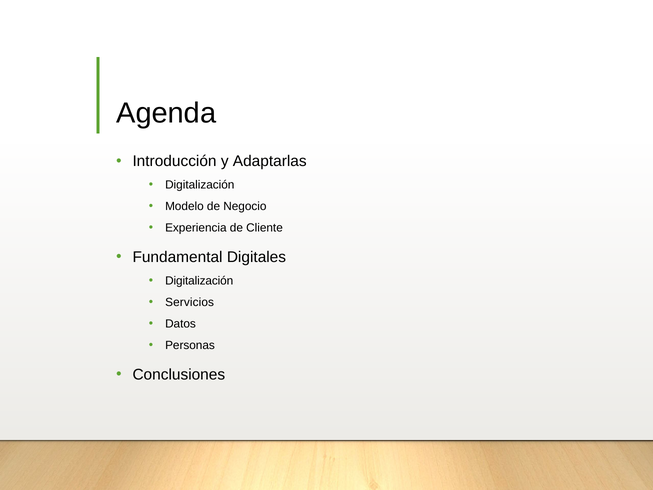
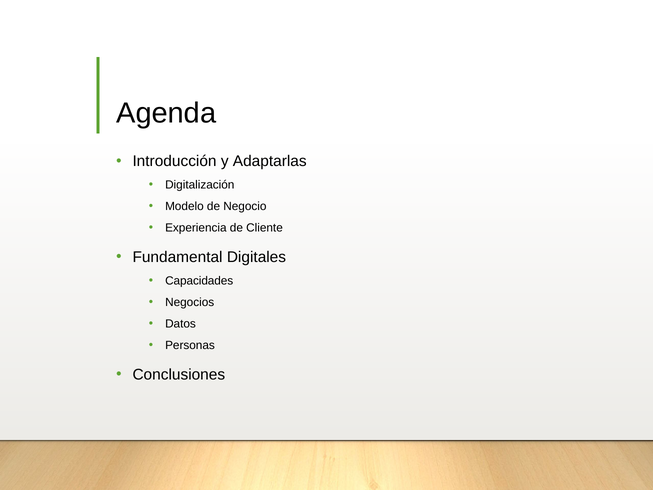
Digitalización at (199, 281): Digitalización -> Capacidades
Servicios: Servicios -> Negocios
